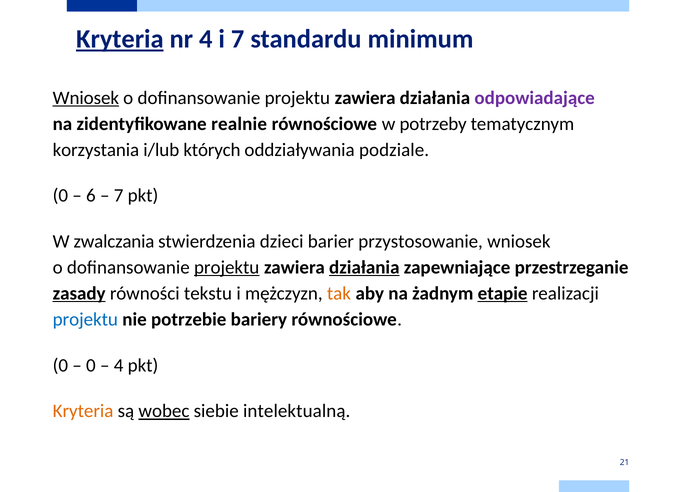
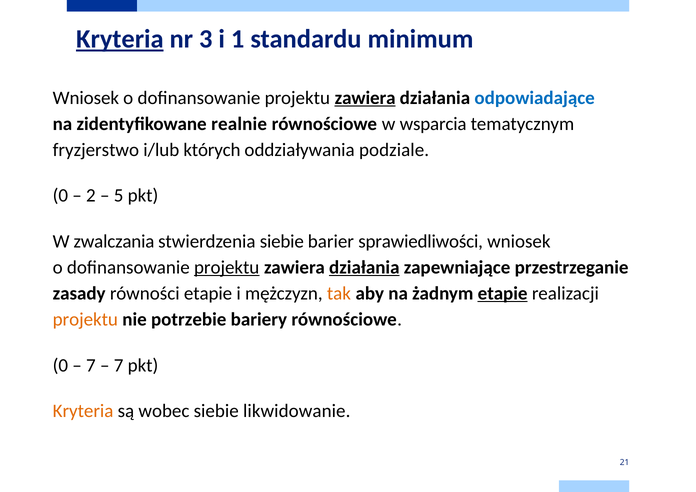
nr 4: 4 -> 3
i 7: 7 -> 1
Wniosek at (86, 98) underline: present -> none
zawiera at (365, 98) underline: none -> present
odpowiadające colour: purple -> blue
potrzeby: potrzeby -> wsparcia
korzystania: korzystania -> fryzjerstwo
6: 6 -> 2
7 at (119, 196): 7 -> 5
stwierdzenia dzieci: dzieci -> siebie
przystosowanie: przystosowanie -> sprawiedliwości
zasady underline: present -> none
równości tekstu: tekstu -> etapie
projektu at (85, 320) colour: blue -> orange
0 at (91, 365): 0 -> 7
4 at (119, 365): 4 -> 7
wobec underline: present -> none
intelektualną: intelektualną -> likwidowanie
